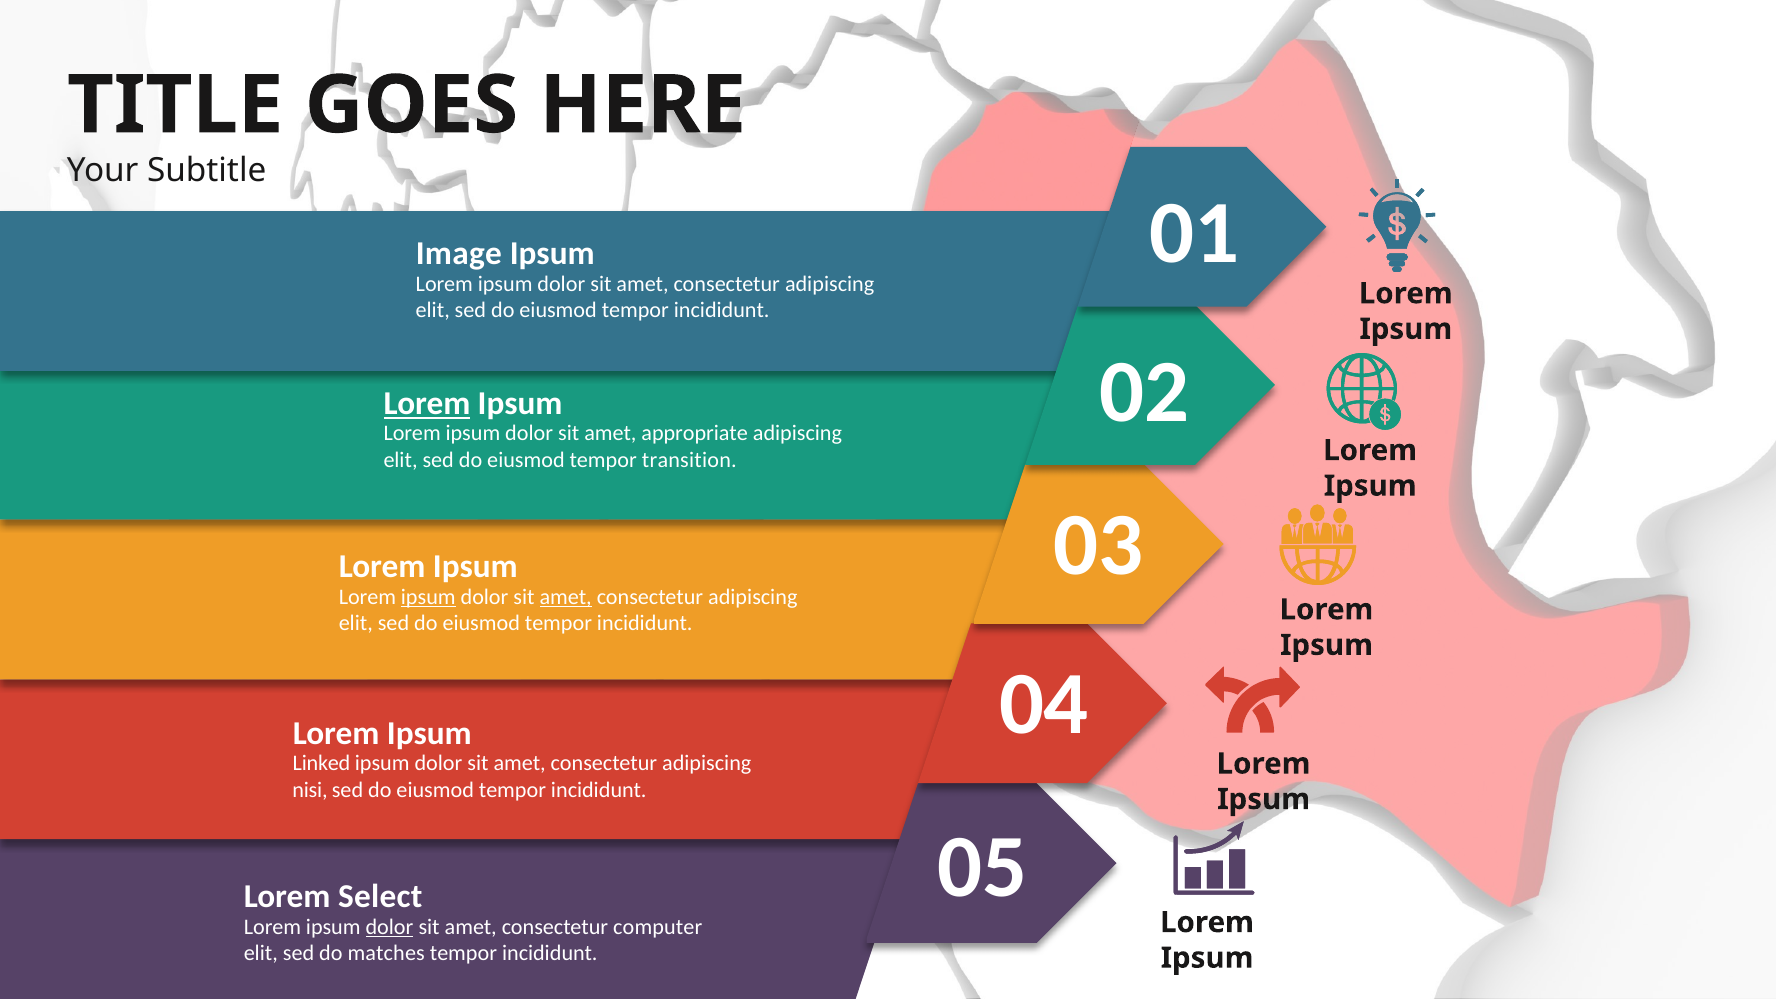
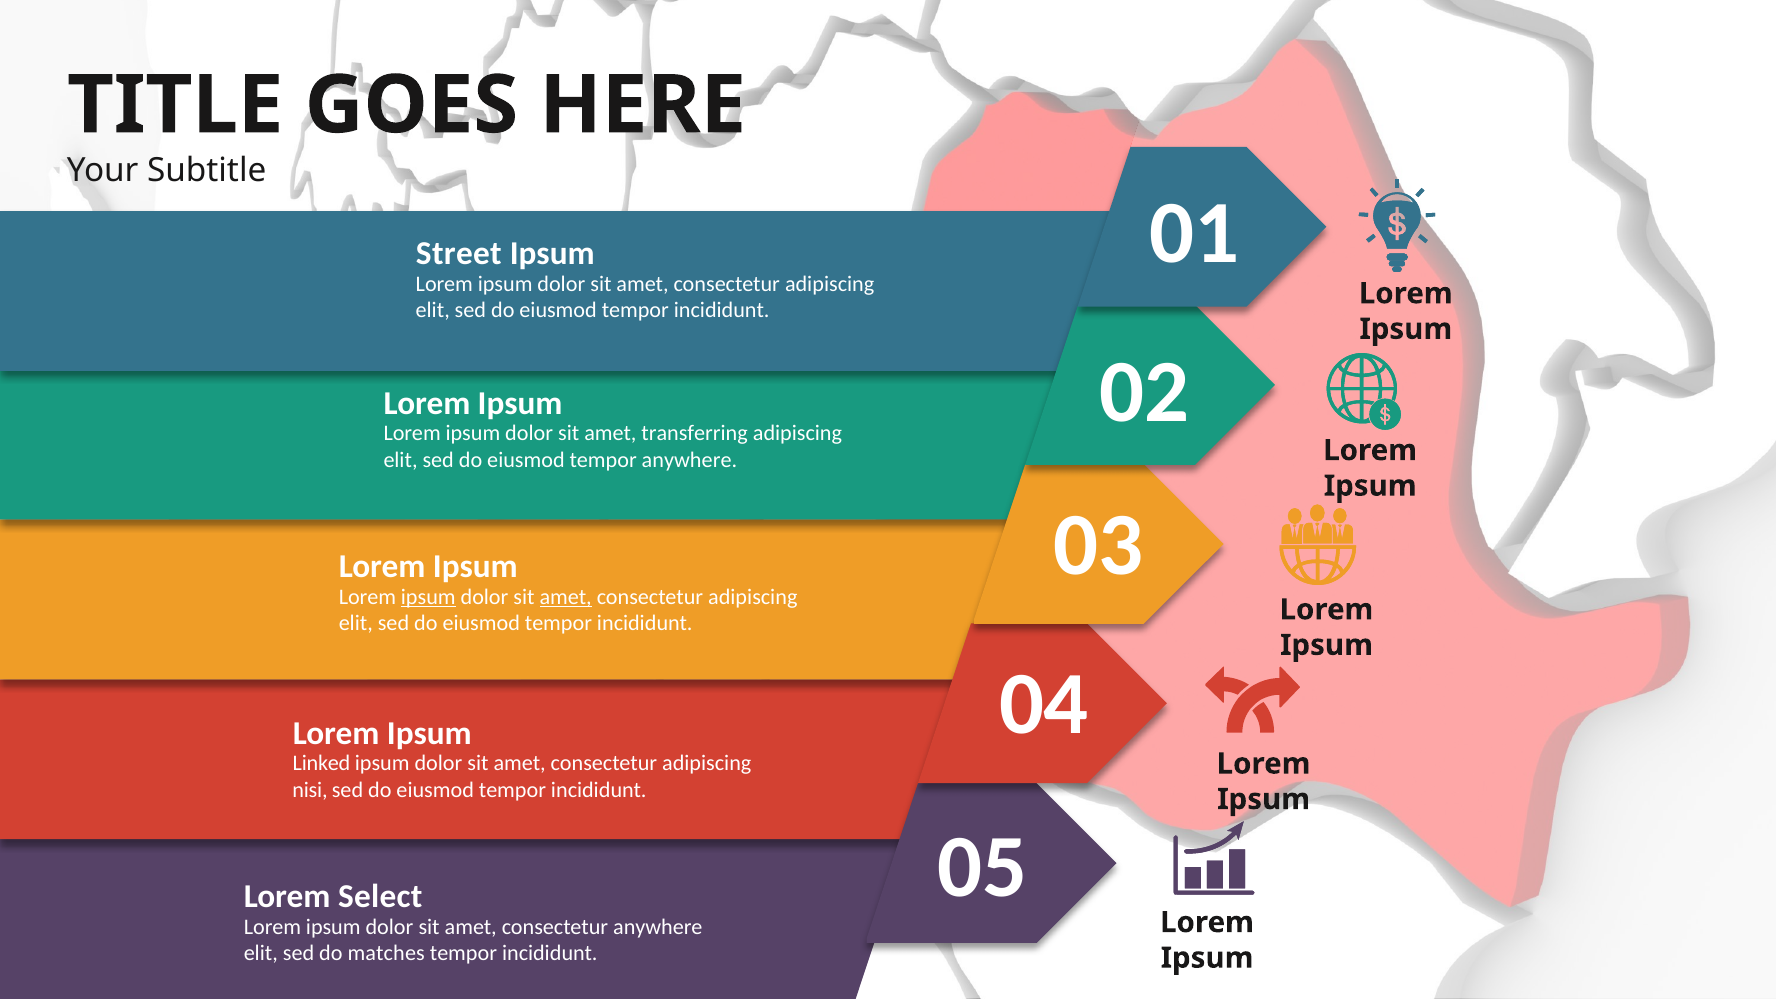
Image: Image -> Street
Lorem at (427, 403) underline: present -> none
appropriate: appropriate -> transferring
tempor transition: transition -> anywhere
dolor at (389, 927) underline: present -> none
consectetur computer: computer -> anywhere
